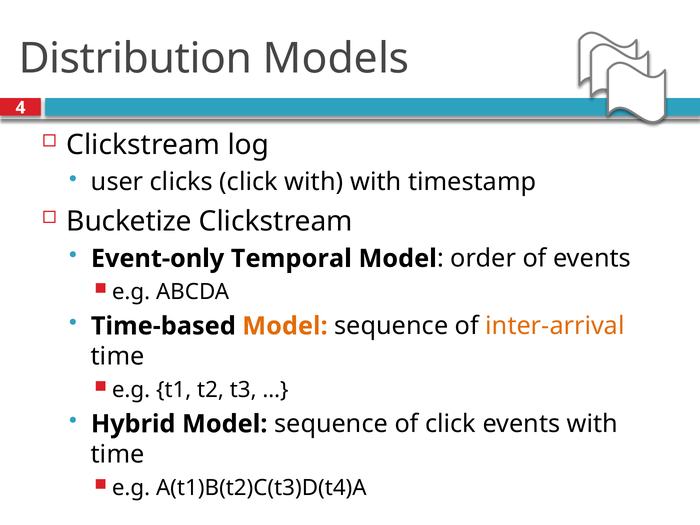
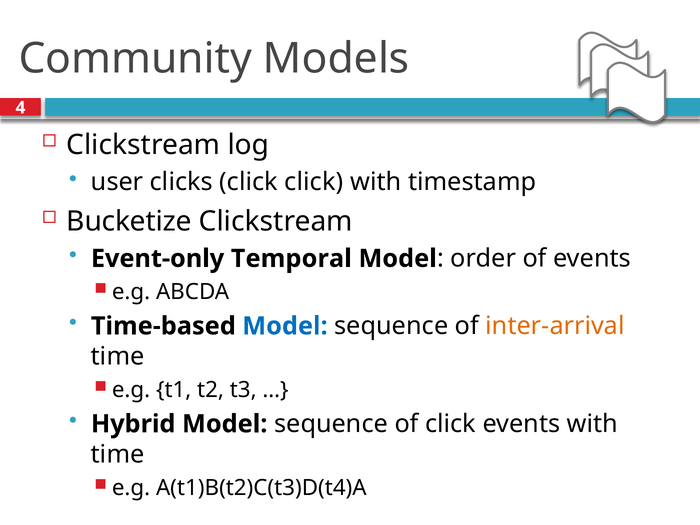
Distribution: Distribution -> Community
click with: with -> click
Model at (285, 326) colour: orange -> blue
